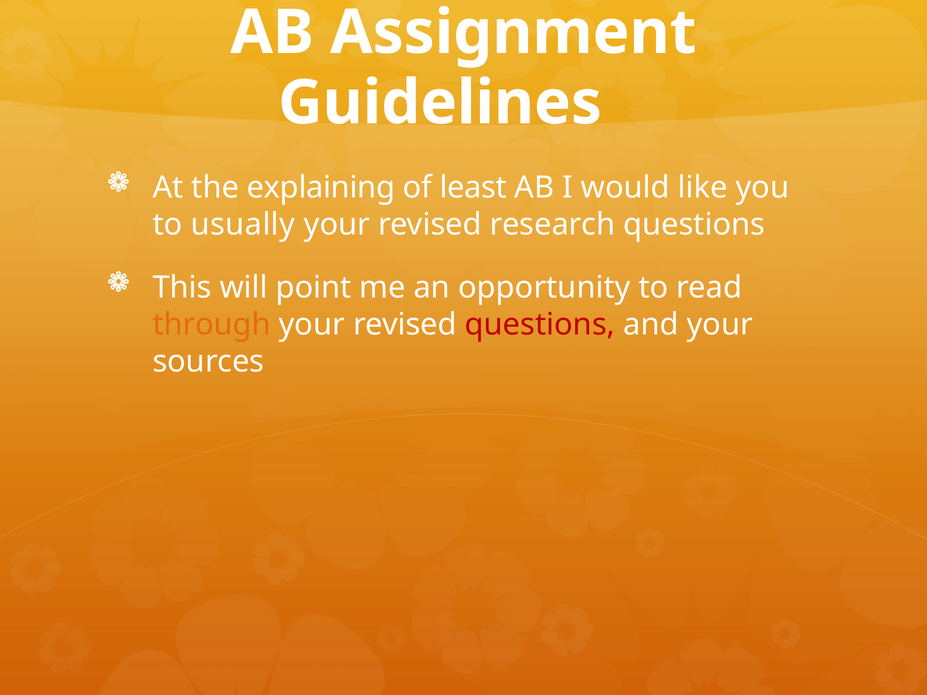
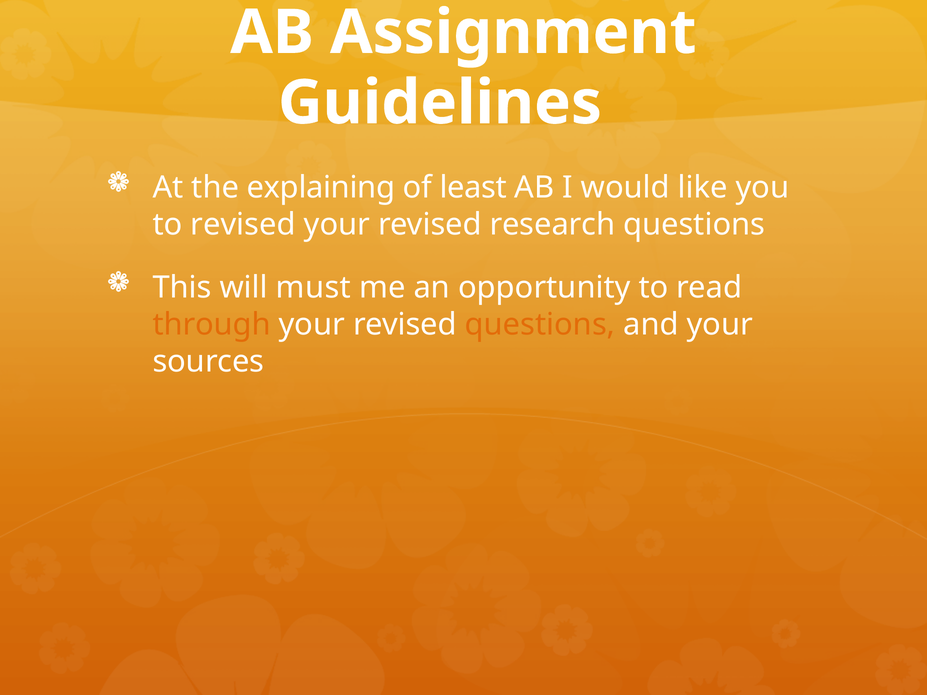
to usually: usually -> revised
point: point -> must
questions at (540, 325) colour: red -> orange
